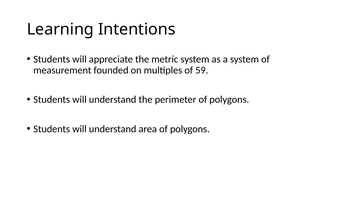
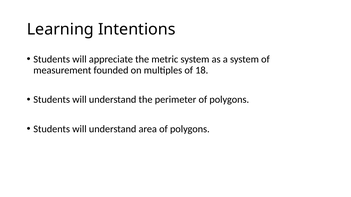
59: 59 -> 18
